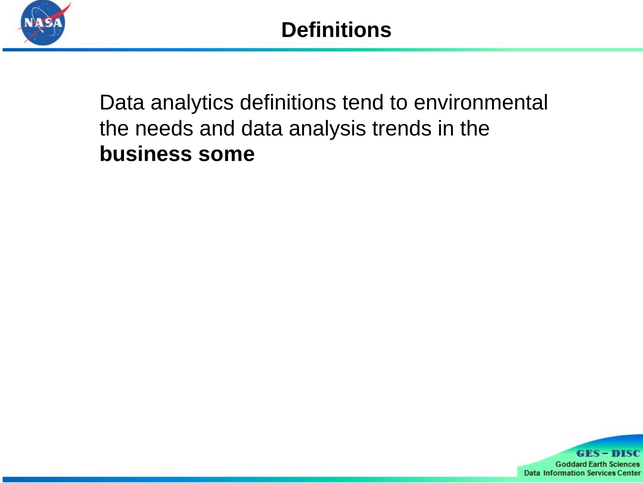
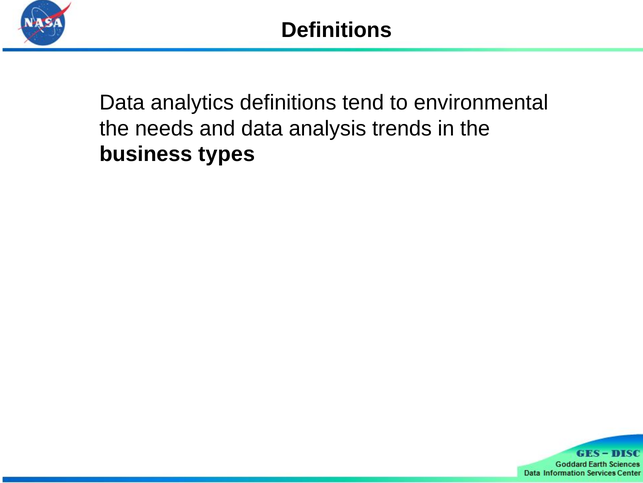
some: some -> types
